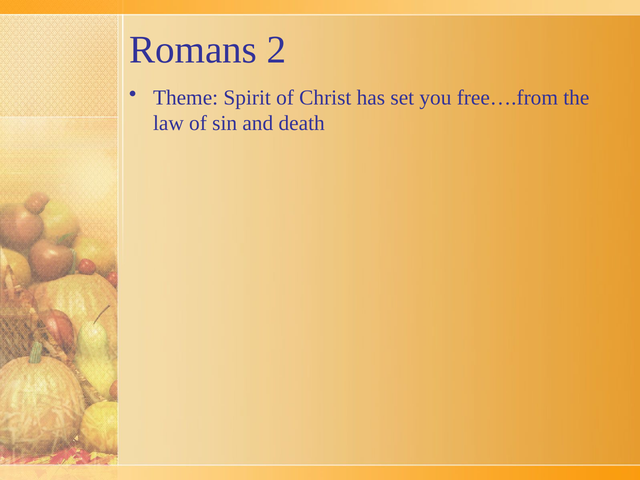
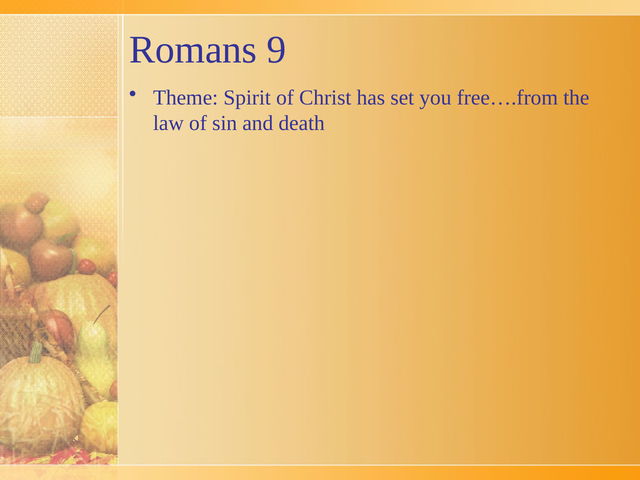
2: 2 -> 9
